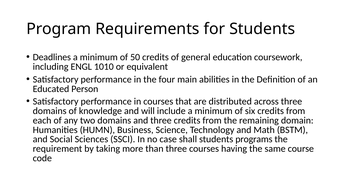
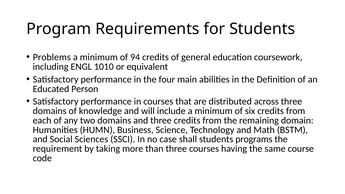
Deadlines: Deadlines -> Problems
50: 50 -> 94
